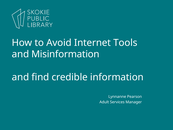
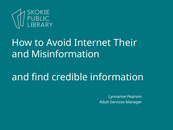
Tools: Tools -> Their
